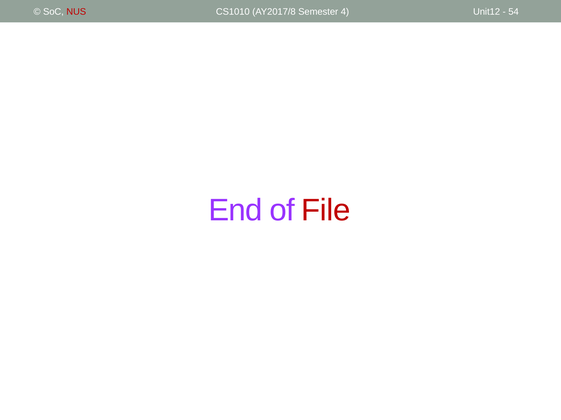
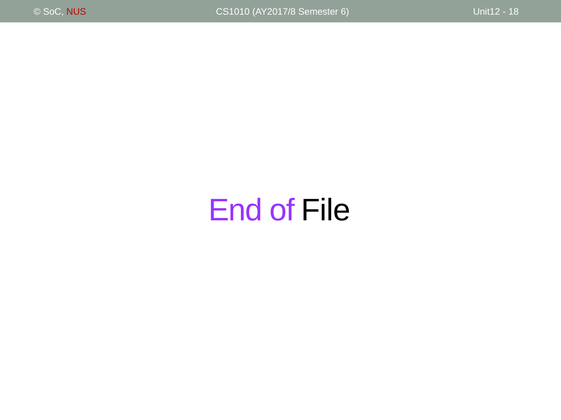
4: 4 -> 6
54: 54 -> 18
File colour: red -> black
